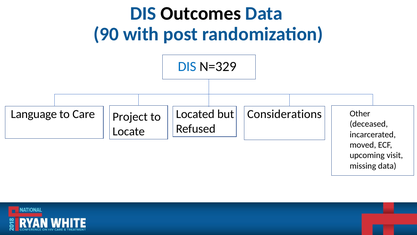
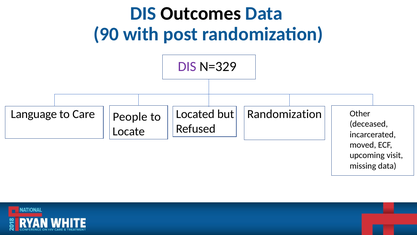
DIS at (187, 66) colour: blue -> purple
Project: Project -> People
Considerations at (284, 114): Considerations -> Randomization
